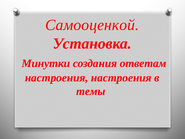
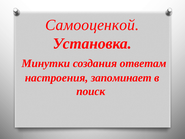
настроения настроения: настроения -> запоминает
темы: темы -> поиск
